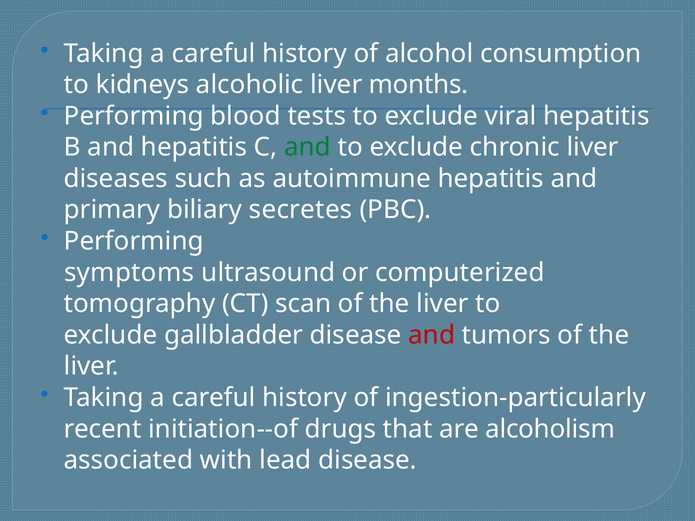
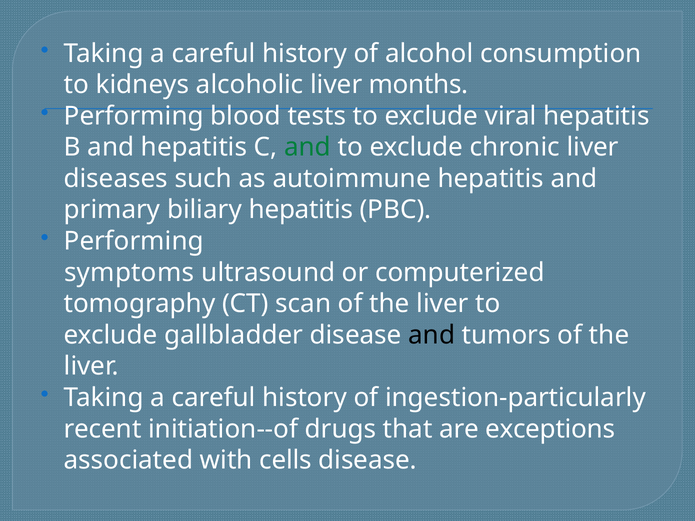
biliary secretes: secretes -> hepatitis
and at (432, 335) colour: red -> black
alcoholism: alcoholism -> exceptions
lead: lead -> cells
